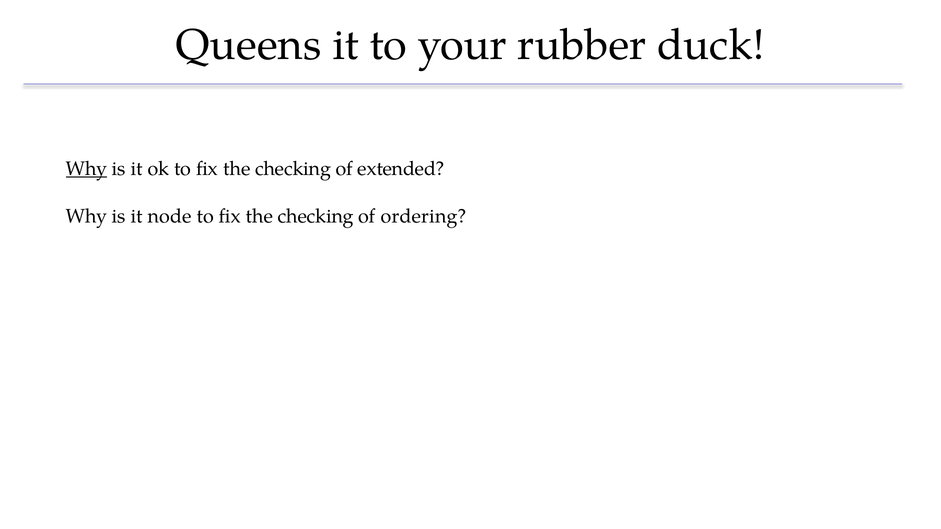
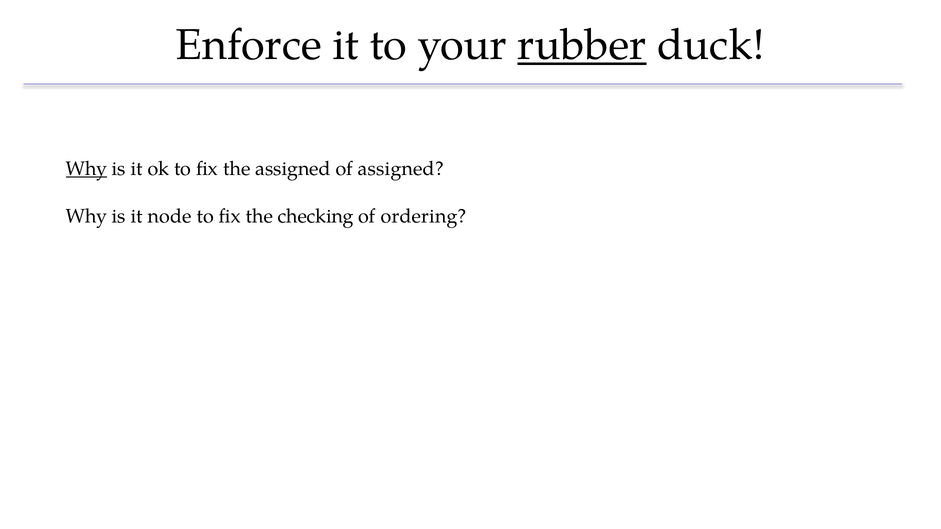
Queens: Queens -> Enforce
rubber underline: none -> present
checking at (293, 169): checking -> assigned
of extended: extended -> assigned
